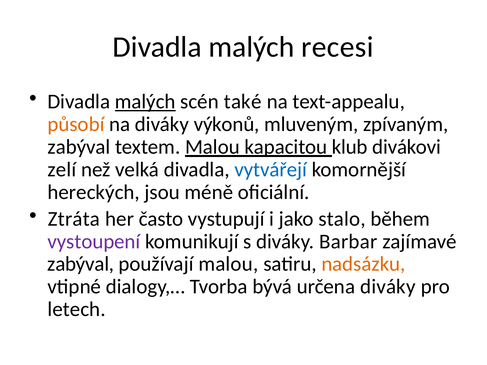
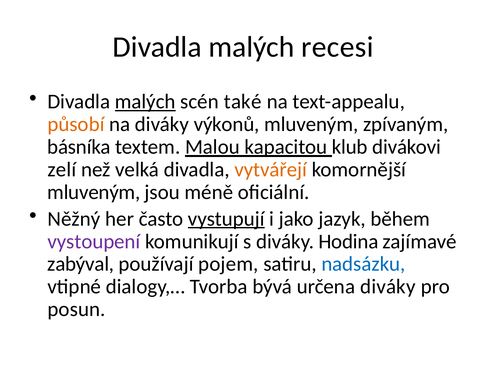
zabýval at (79, 147): zabýval -> básníka
vytvářejí colour: blue -> orange
hereckých at (94, 192): hereckých -> mluveným
Ztráta: Ztráta -> Něžný
vystupují underline: none -> present
stalo: stalo -> jazyk
Barbar: Barbar -> Hodina
používají malou: malou -> pojem
nadsázku colour: orange -> blue
letech: letech -> posun
